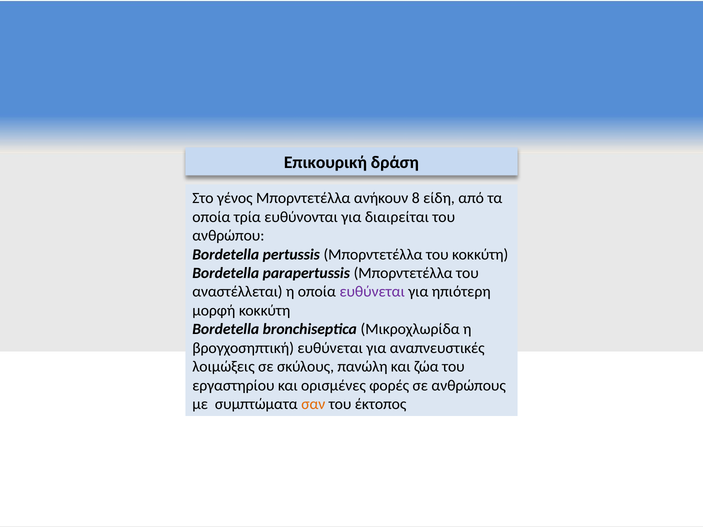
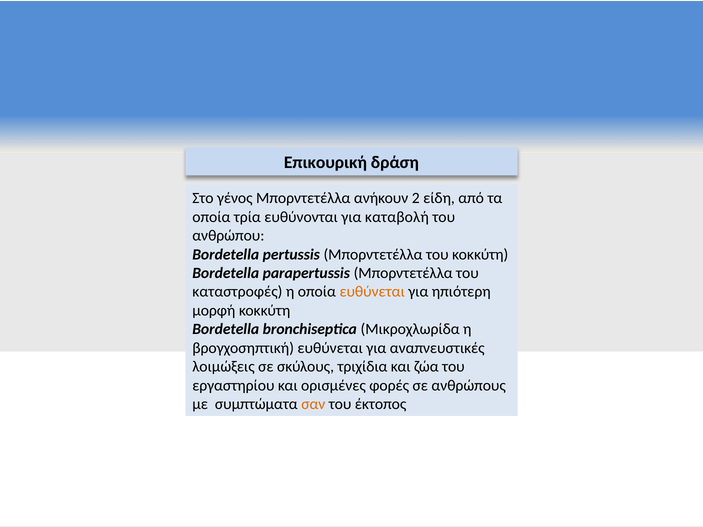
8: 8 -> 2
διαιρείται: διαιρείται -> καταβολή
αναστέλλεται: αναστέλλεται -> καταστροφές
ευθύνεται at (372, 292) colour: purple -> orange
πανώλη: πανώλη -> τριχίδια
